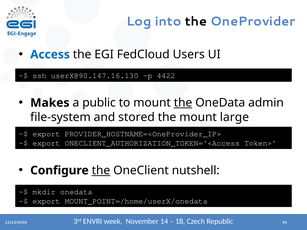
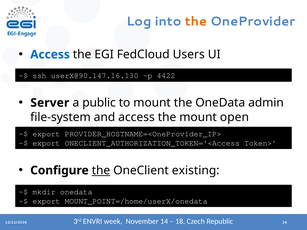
the at (196, 21) colour: black -> orange
Makes: Makes -> Server
the at (183, 103) underline: present -> none
and stored: stored -> access
large: large -> open
nutshell: nutshell -> existing
